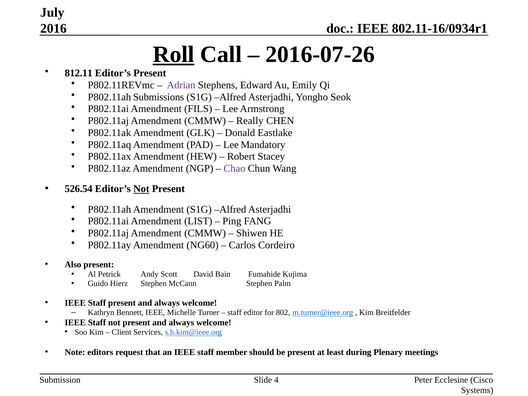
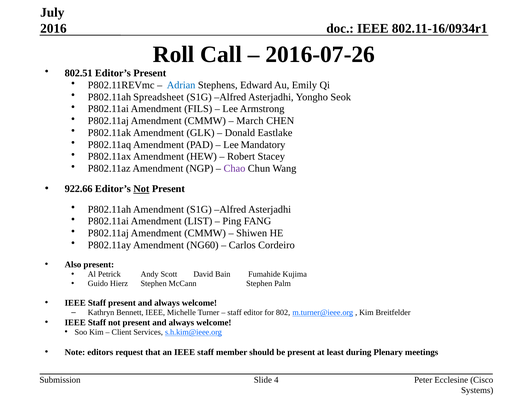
Roll underline: present -> none
812.11: 812.11 -> 802.51
Adrian colour: purple -> blue
Submissions: Submissions -> Spreadsheet
Really: Really -> March
526.54: 526.54 -> 922.66
